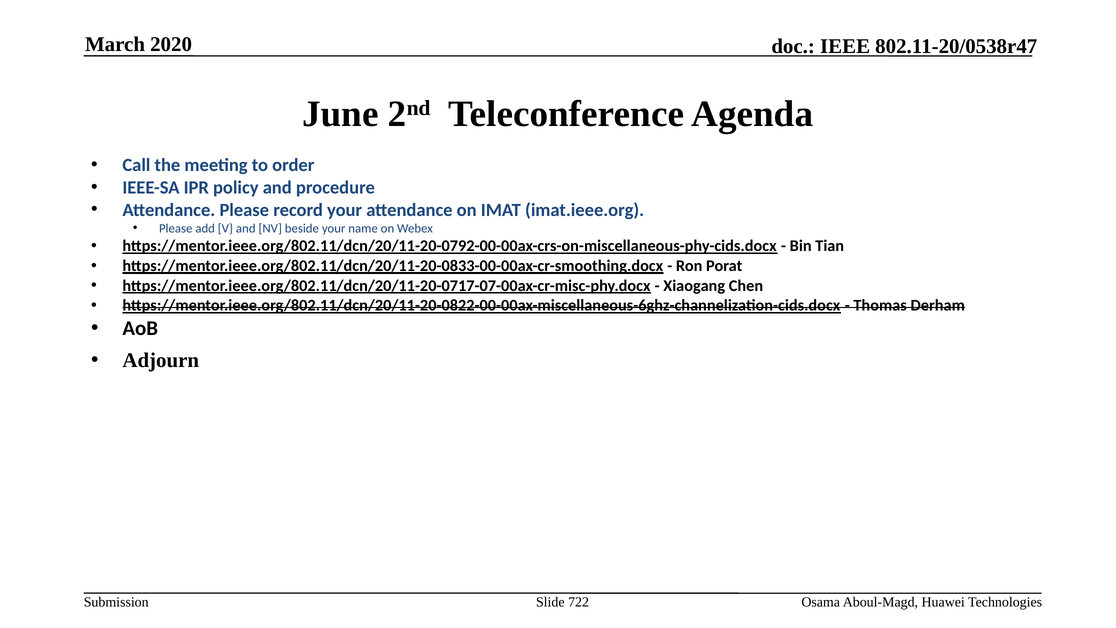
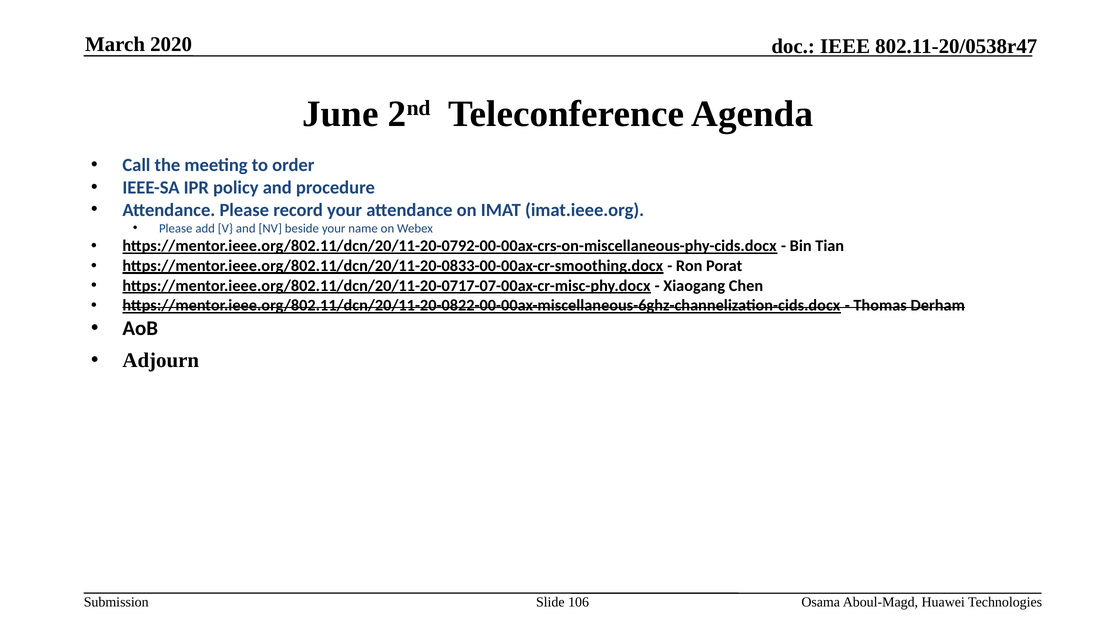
722: 722 -> 106
